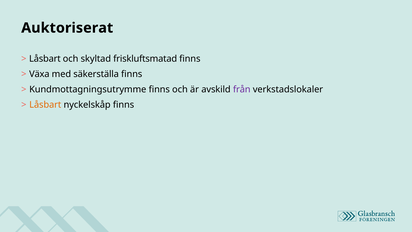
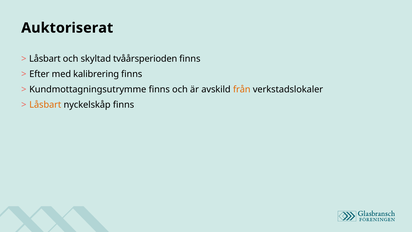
friskluftsmatad: friskluftsmatad -> tvåårsperioden
Växa: Växa -> Efter
säkerställa: säkerställa -> kalibrering
från colour: purple -> orange
